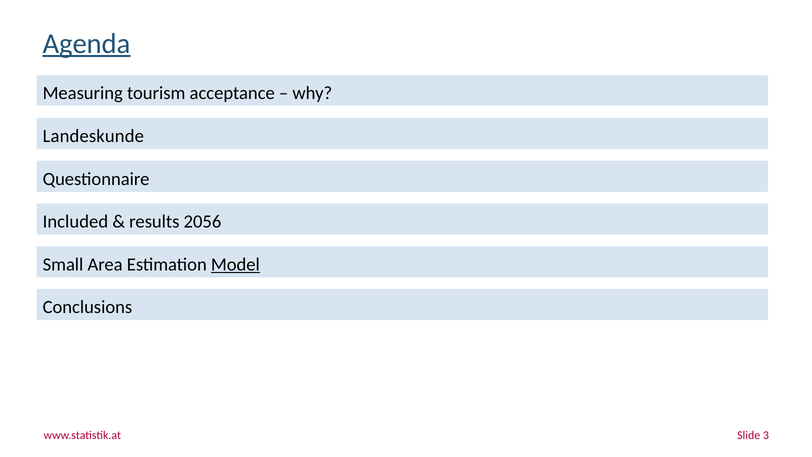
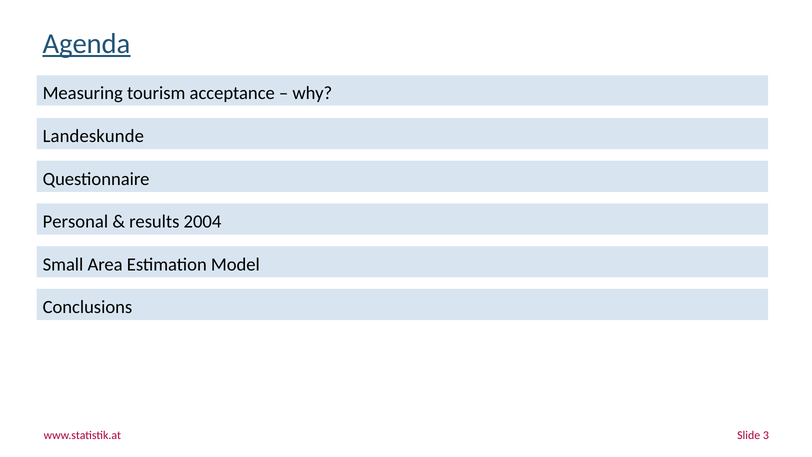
Included: Included -> Personal
2056: 2056 -> 2004
Model underline: present -> none
